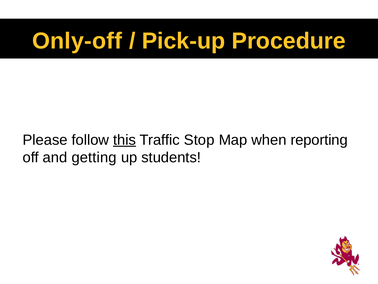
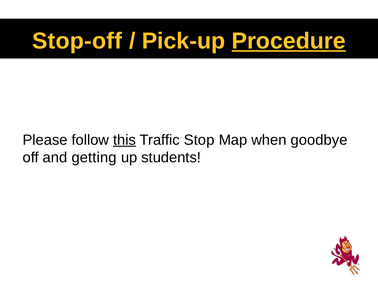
Only-off: Only-off -> Stop-off
Procedure underline: none -> present
reporting: reporting -> goodbye
